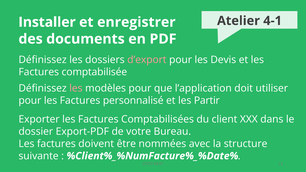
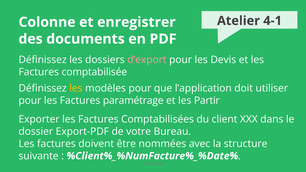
Installer: Installer -> Colonne
les at (76, 88) colour: pink -> yellow
personnalisé: personnalisé -> paramétrage
